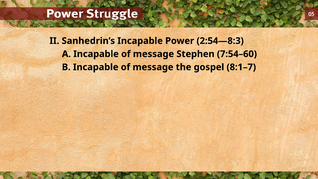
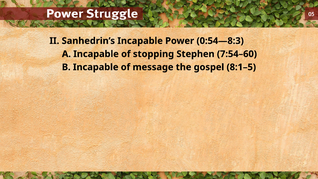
2:54—8:3: 2:54—8:3 -> 0:54—8:3
A Incapable of message: message -> stopping
8:1–7: 8:1–7 -> 8:1–5
